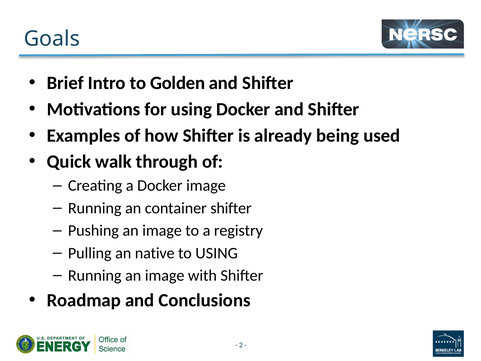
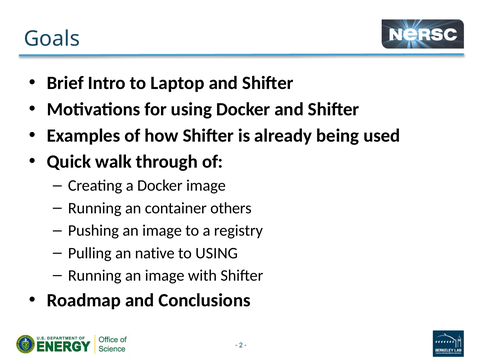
Golden: Golden -> Laptop
container shifter: shifter -> others
